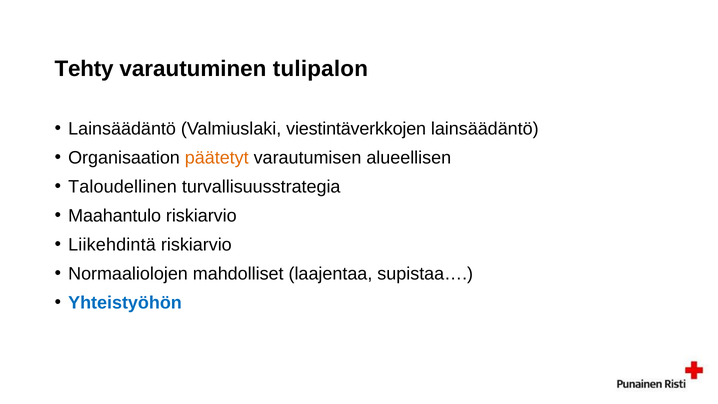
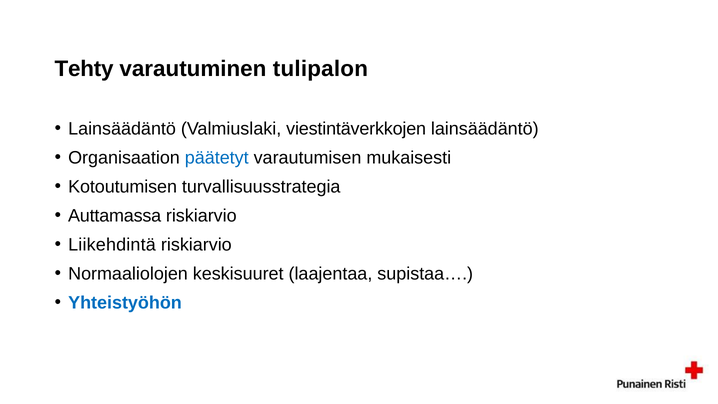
päätetyt colour: orange -> blue
alueellisen: alueellisen -> mukaisesti
Taloudellinen: Taloudellinen -> Kotoutumisen
Maahantulo: Maahantulo -> Auttamassa
mahdolliset: mahdolliset -> keskisuuret
